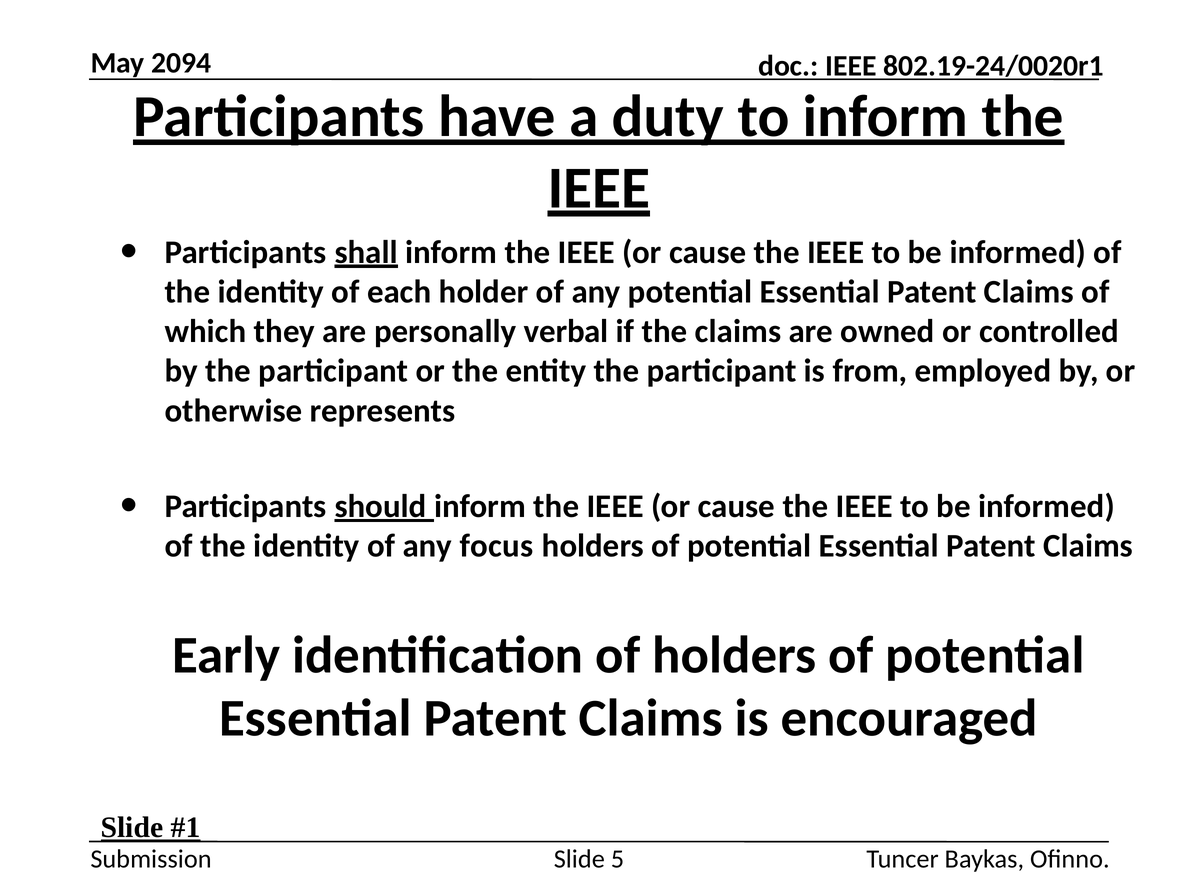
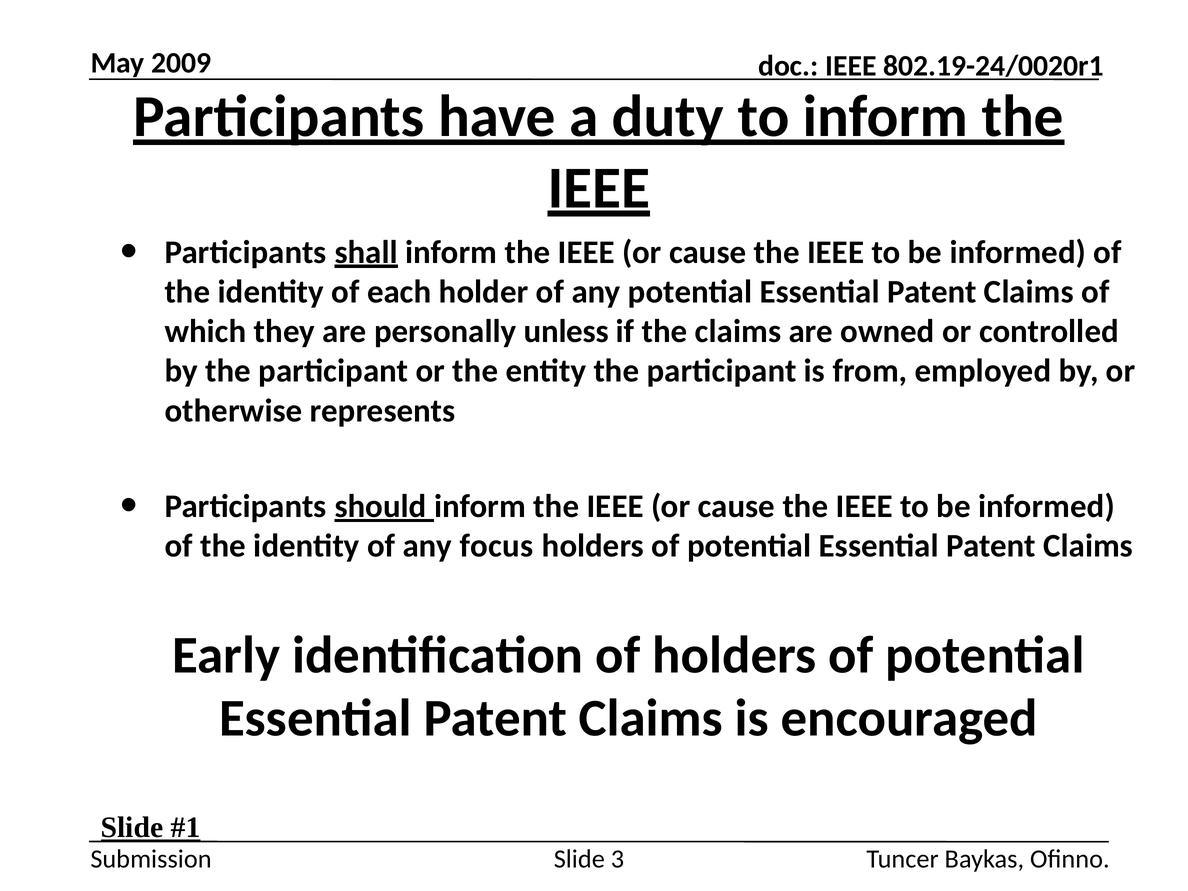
2094: 2094 -> 2009
verbal: verbal -> unless
5: 5 -> 3
